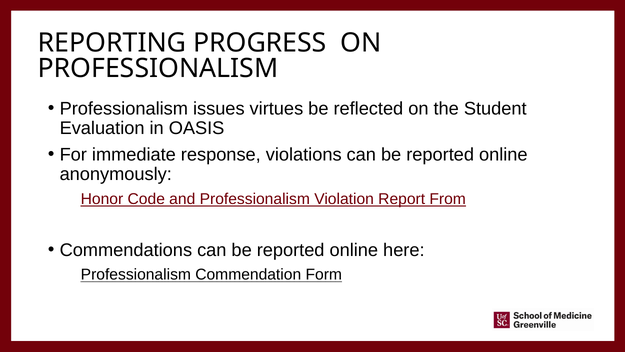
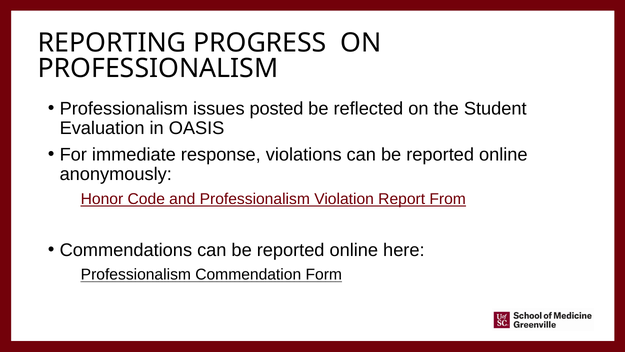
virtues: virtues -> posted
